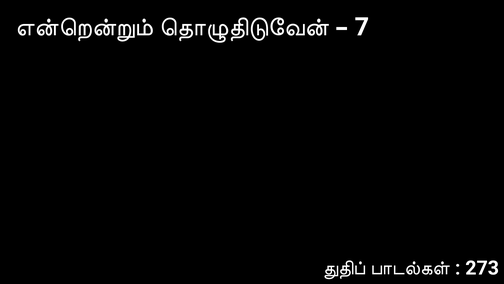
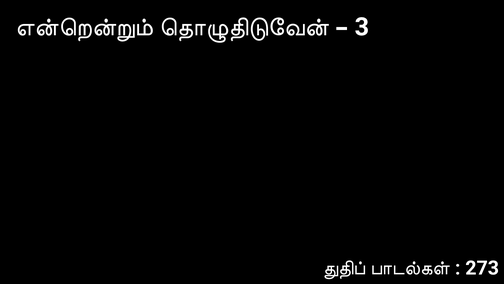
7: 7 -> 3
